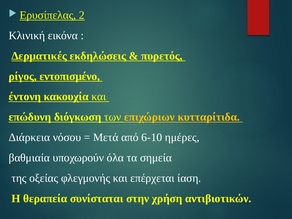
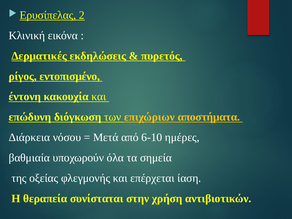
κυτταρίτιδα: κυτταρίτιδα -> αποστήματα
